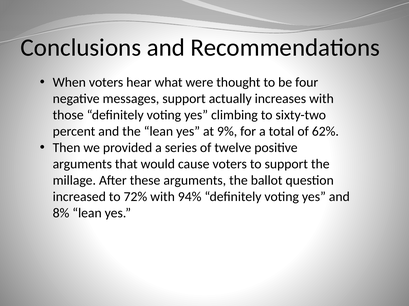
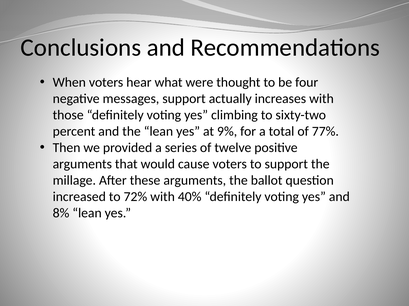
62%: 62% -> 77%
94%: 94% -> 40%
